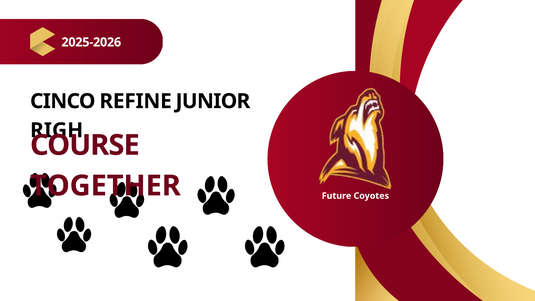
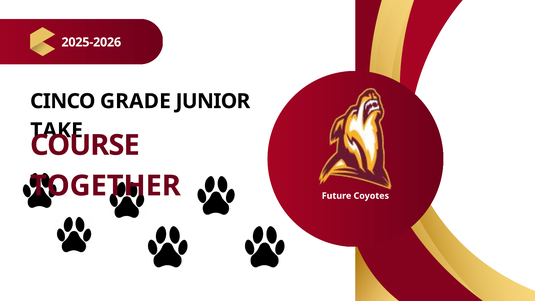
REFINE: REFINE -> GRADE
RIGH: RIGH -> TAKE
